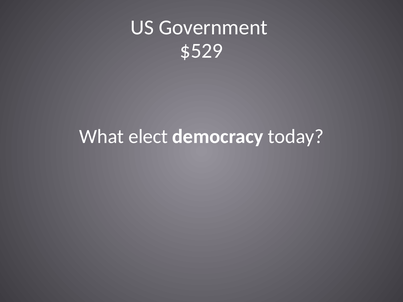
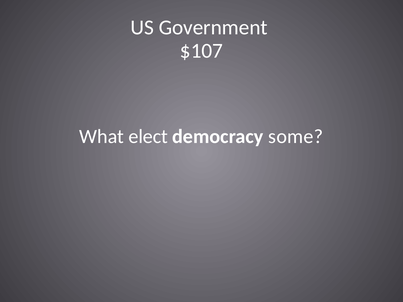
$529: $529 -> $107
today: today -> some
